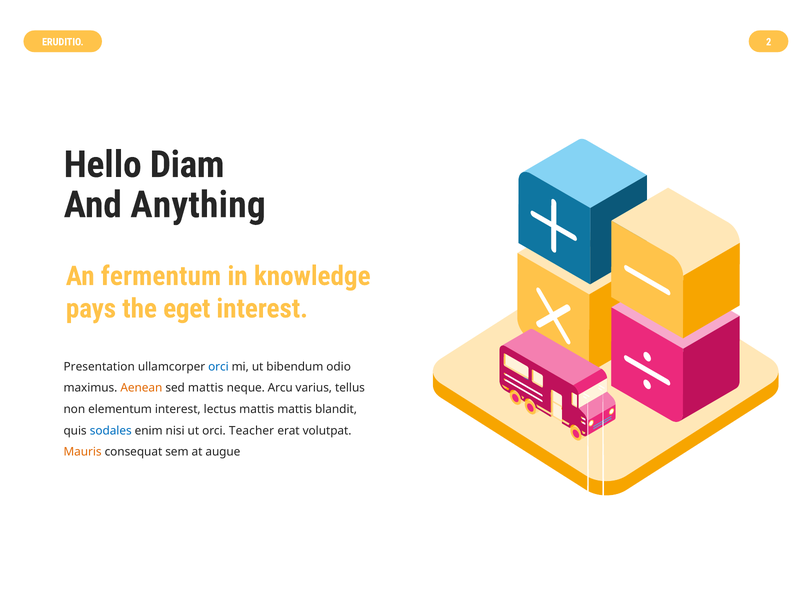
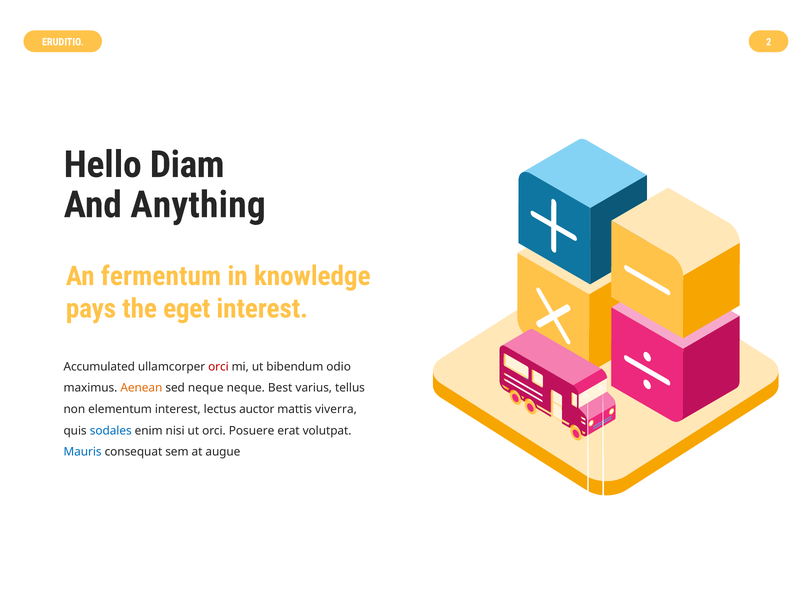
Presentation: Presentation -> Accumulated
orci at (218, 367) colour: blue -> red
sed mattis: mattis -> neque
Arcu: Arcu -> Best
lectus mattis: mattis -> auctor
blandit: blandit -> viverra
Teacher: Teacher -> Posuere
Mauris colour: orange -> blue
